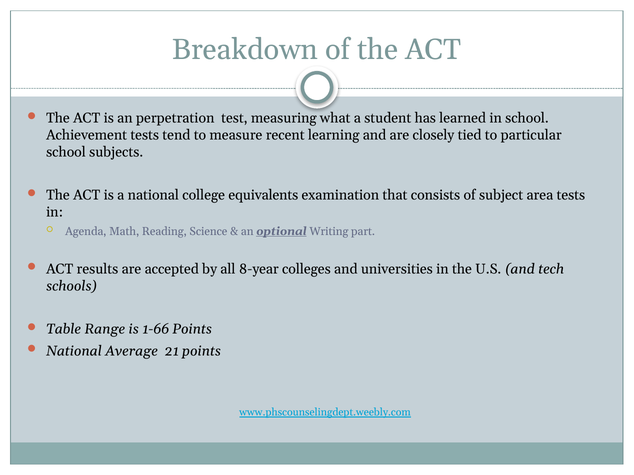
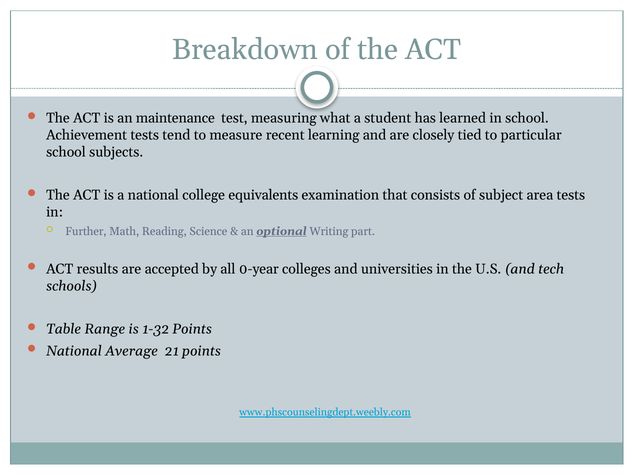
perpetration: perpetration -> maintenance
Agenda: Agenda -> Further
8-year: 8-year -> 0-year
1-66: 1-66 -> 1-32
